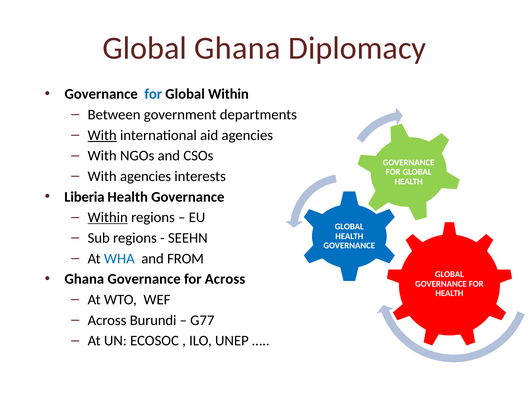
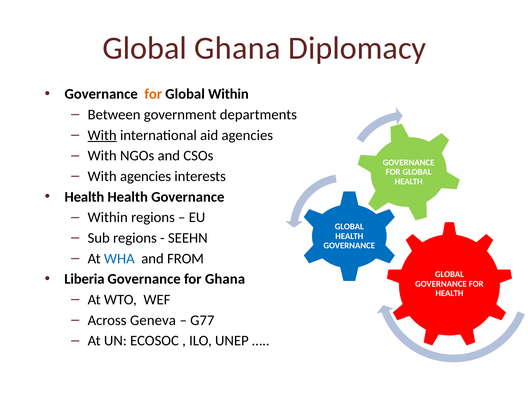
for at (153, 94) colour: blue -> orange
Liberia at (84, 197): Liberia -> Health
Within at (108, 217) underline: present -> none
Ghana at (84, 279): Ghana -> Liberia
for Across: Across -> Ghana
Burundi: Burundi -> Geneva
